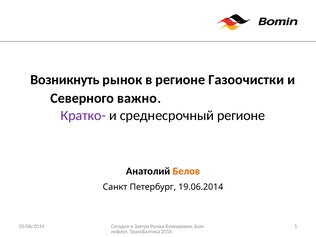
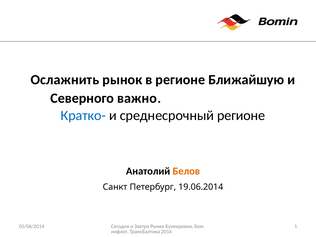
Возникнуть: Возникнуть -> Ослажнить
Газоочистки: Газоочистки -> Ближайшую
Кратко- colour: purple -> blue
